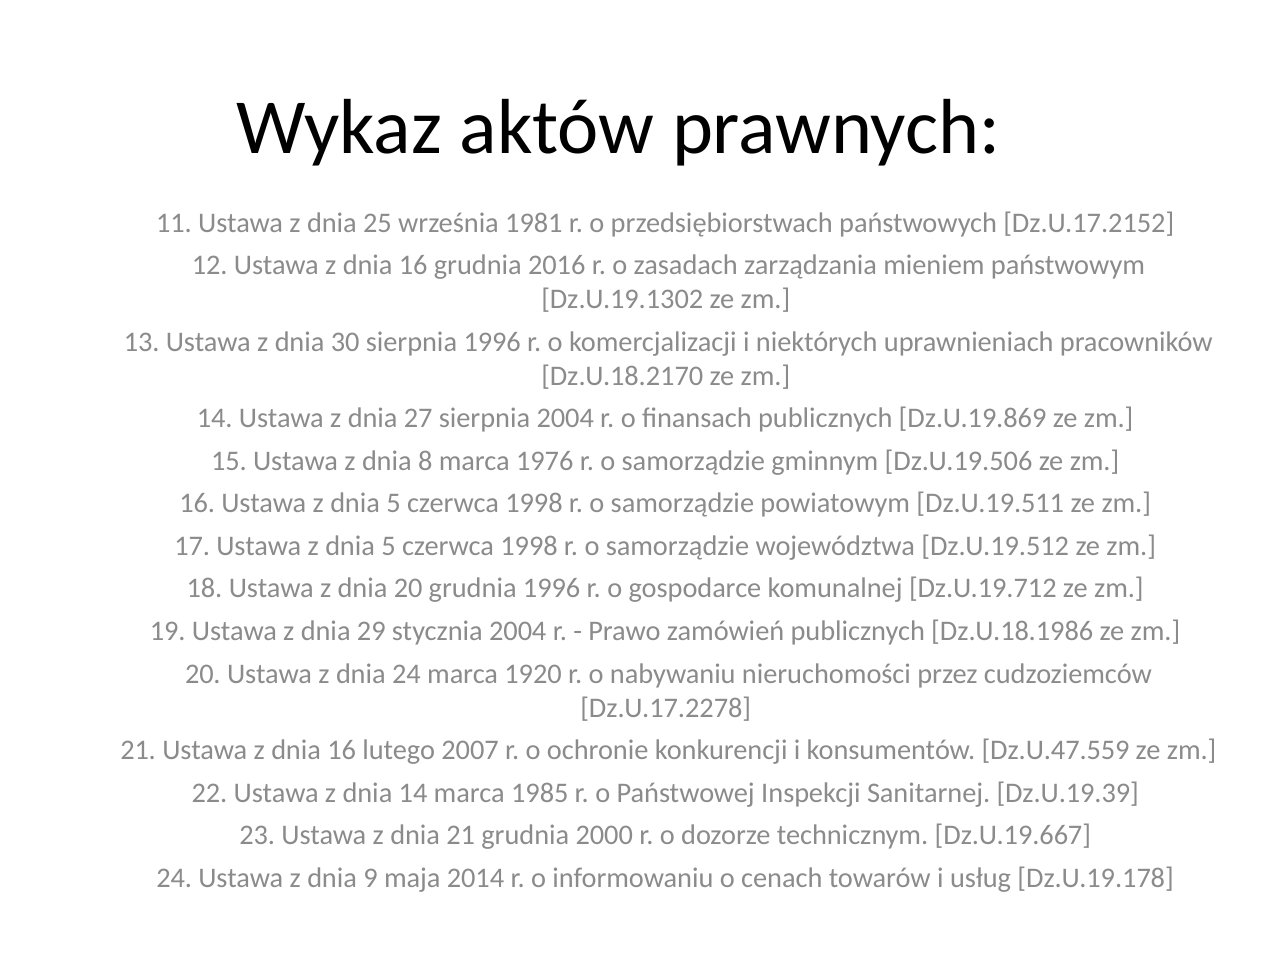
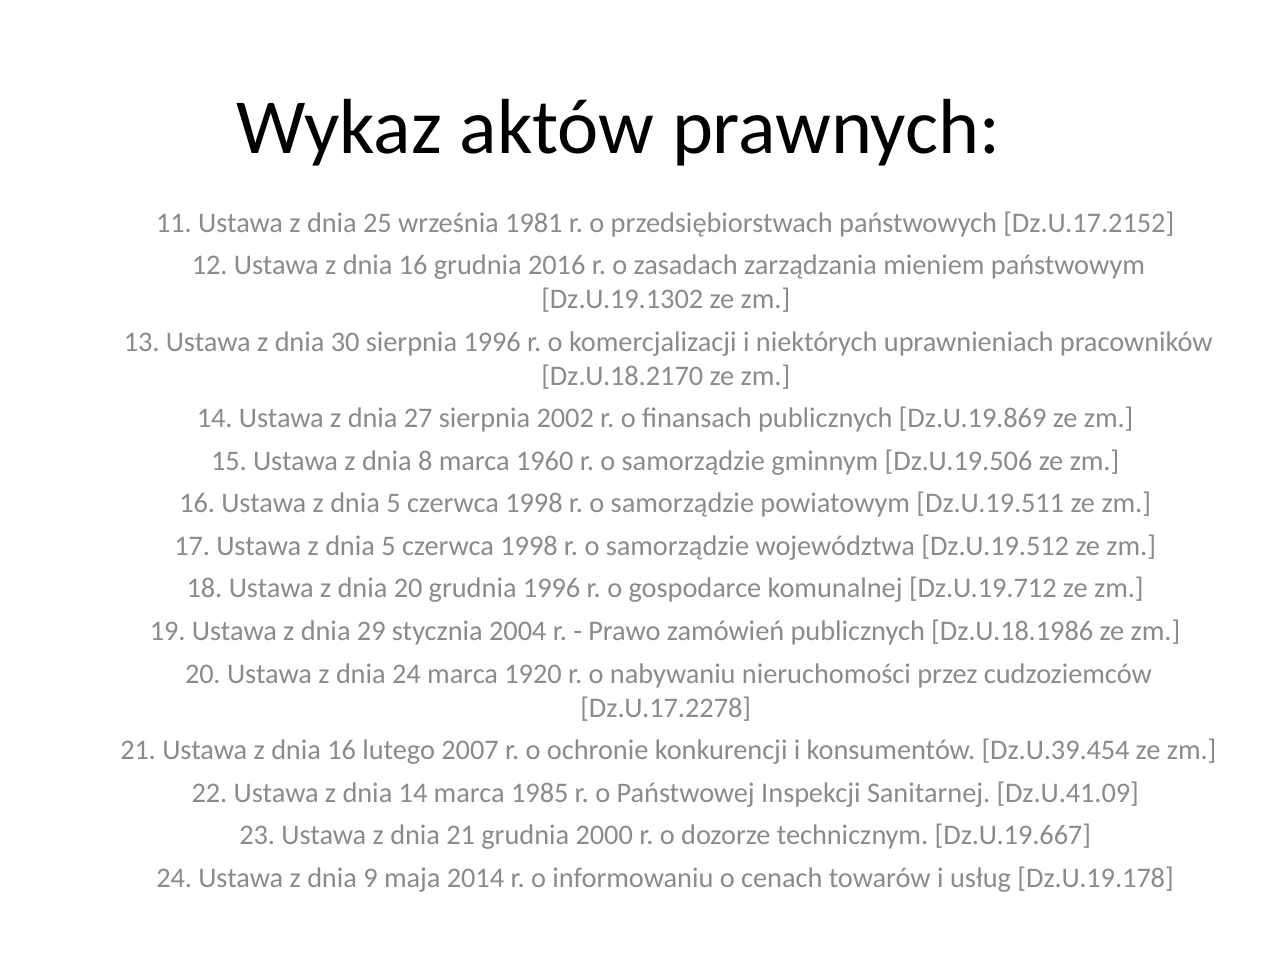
sierpnia 2004: 2004 -> 2002
1976: 1976 -> 1960
Dz.U.47.559: Dz.U.47.559 -> Dz.U.39.454
Dz.U.19.39: Dz.U.19.39 -> Dz.U.41.09
